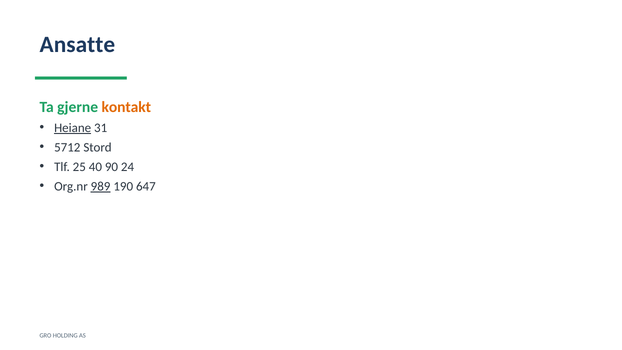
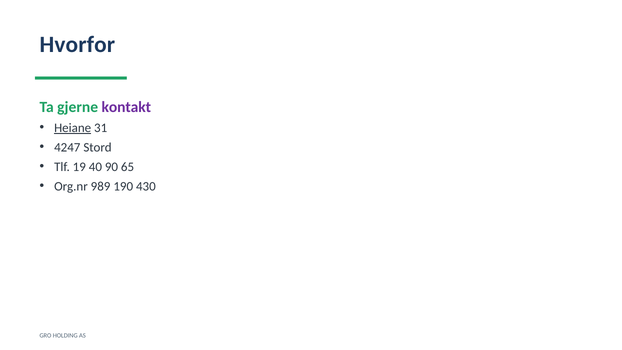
Ansatte: Ansatte -> Hvorfor
kontakt colour: orange -> purple
5712: 5712 -> 4247
25: 25 -> 19
24: 24 -> 65
989 underline: present -> none
647: 647 -> 430
